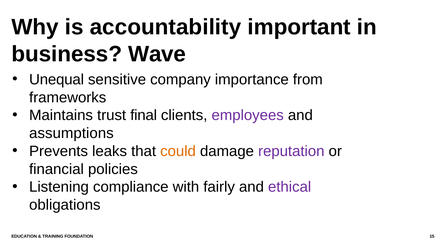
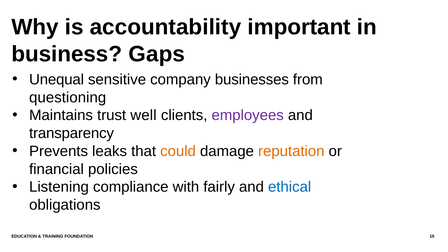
Wave: Wave -> Gaps
importance: importance -> businesses
frameworks: frameworks -> questioning
final: final -> well
assumptions: assumptions -> transparency
reputation colour: purple -> orange
ethical colour: purple -> blue
